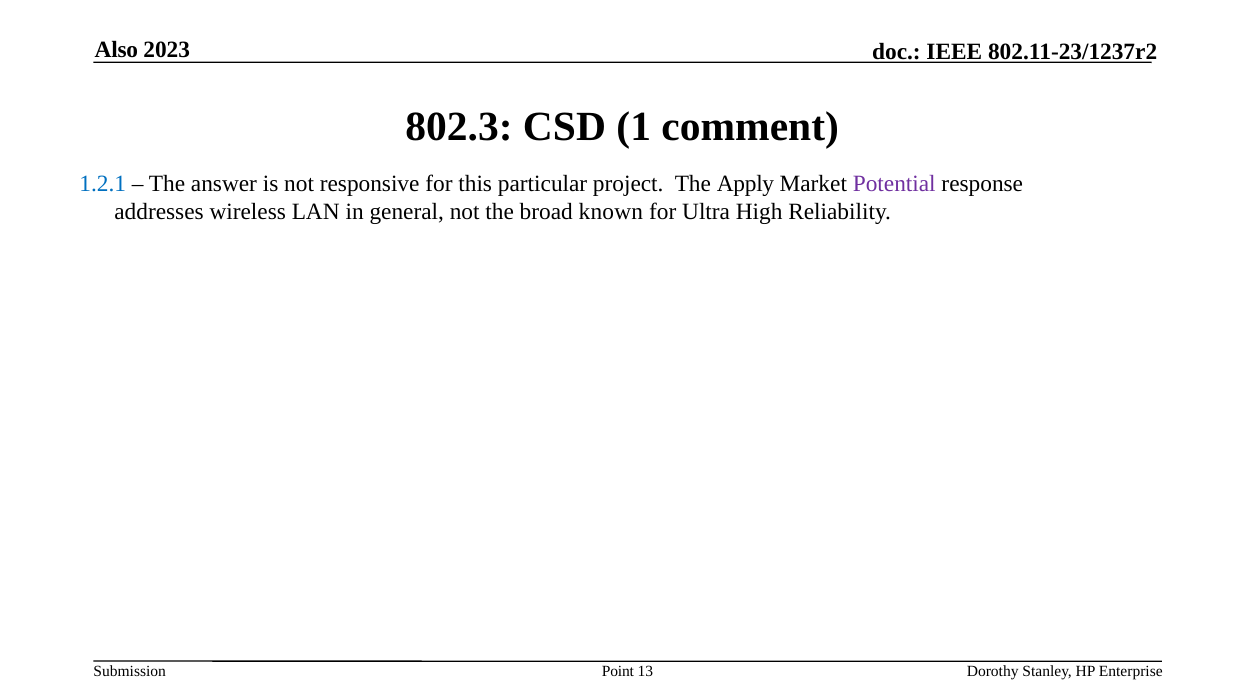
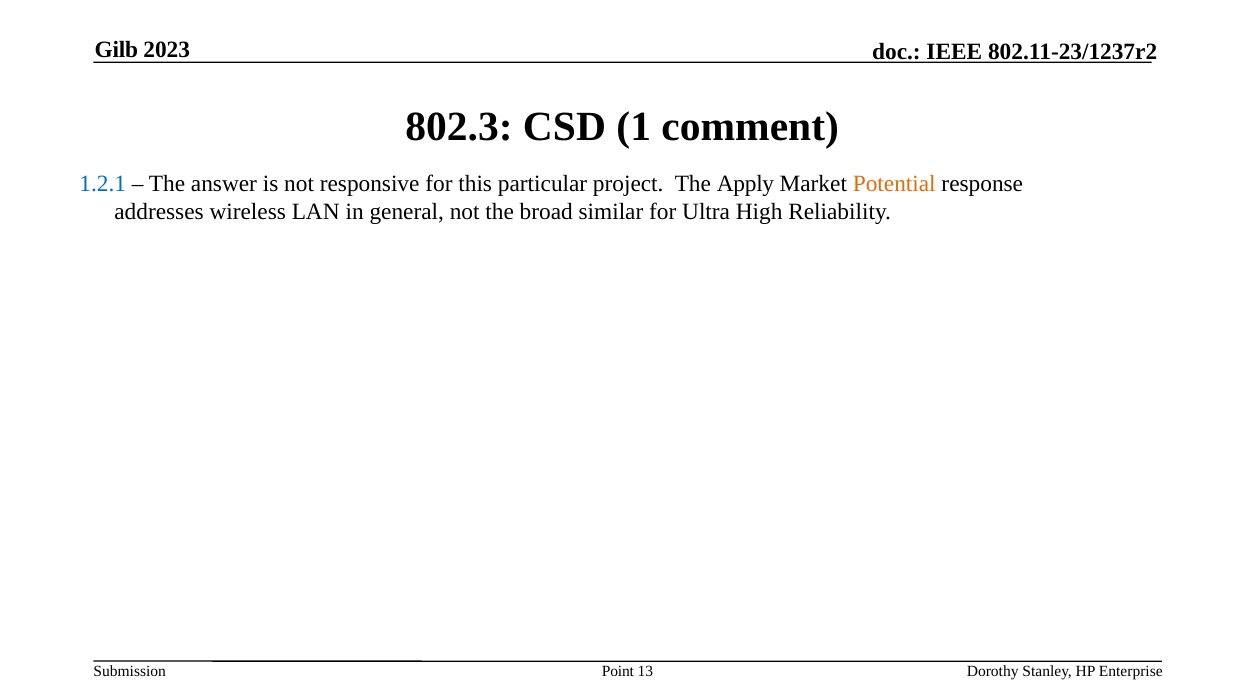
Also: Also -> Gilb
Potential colour: purple -> orange
known: known -> similar
